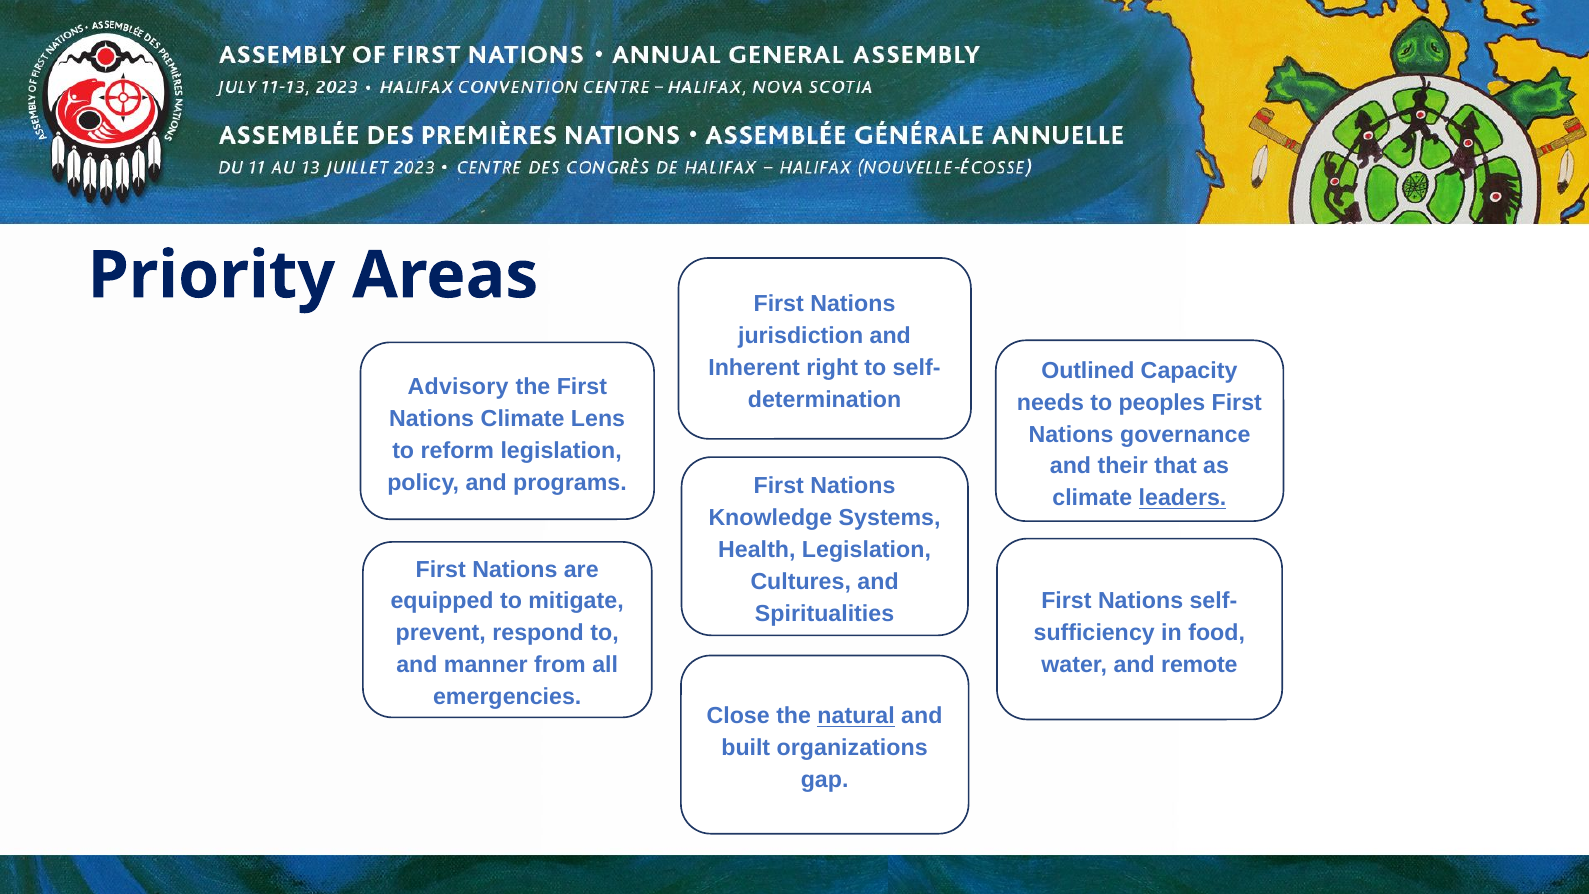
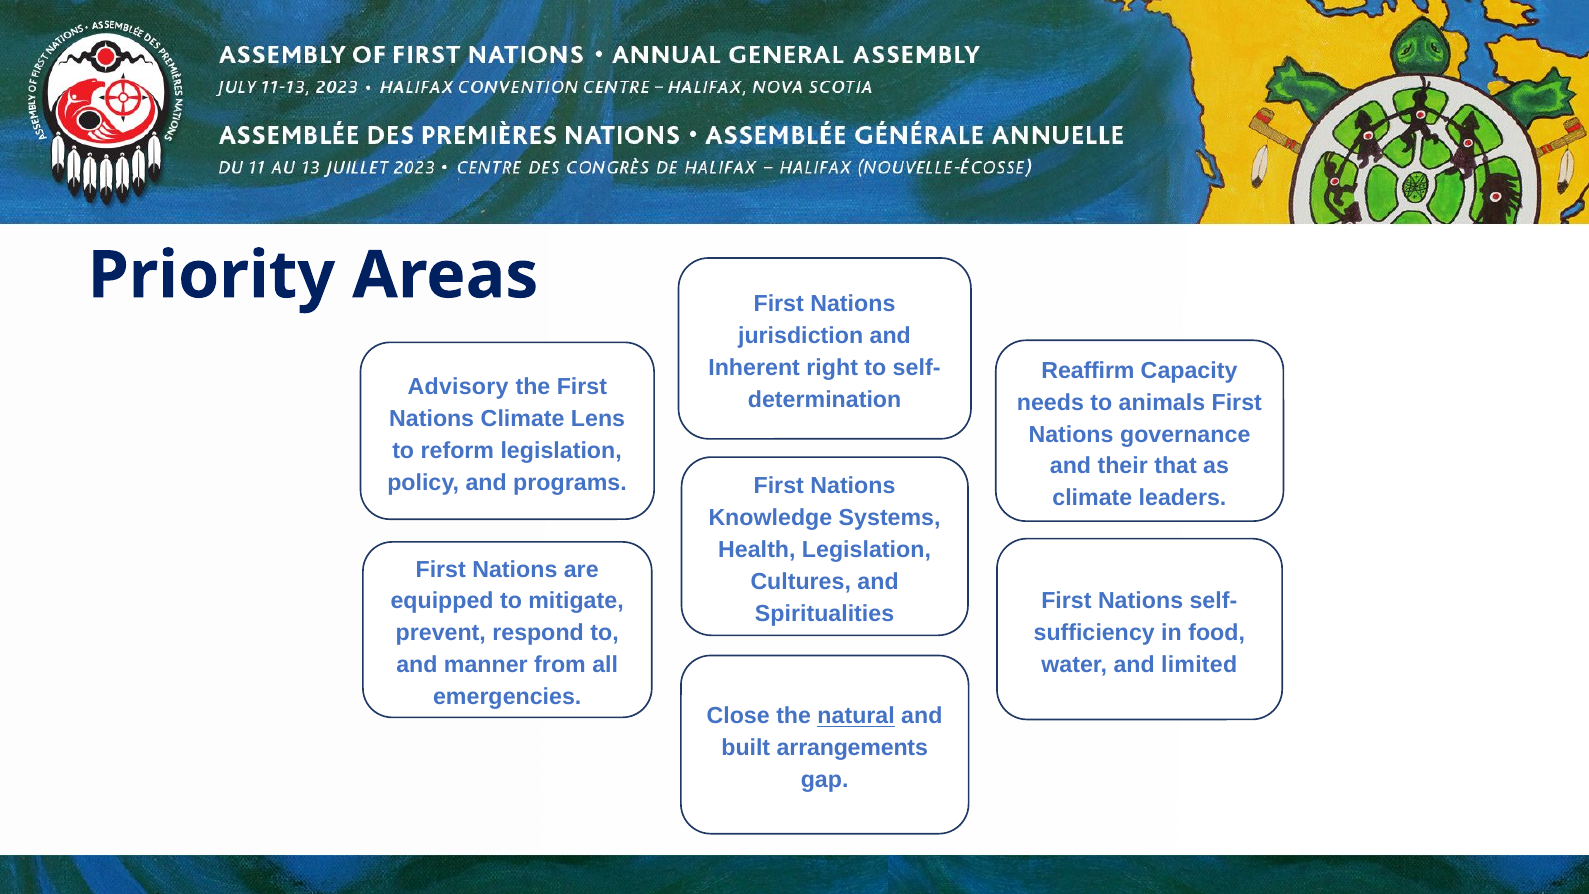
Outlined: Outlined -> Reaffirm
peoples: peoples -> animals
leaders underline: present -> none
remote: remote -> limited
organizations: organizations -> arrangements
